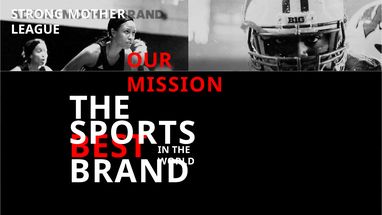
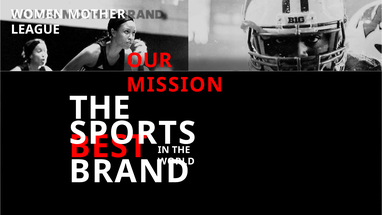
STRONG: STRONG -> WOMEN
